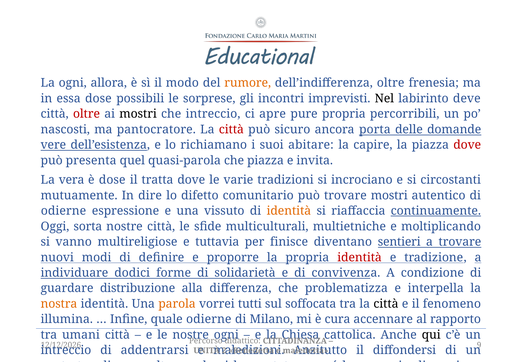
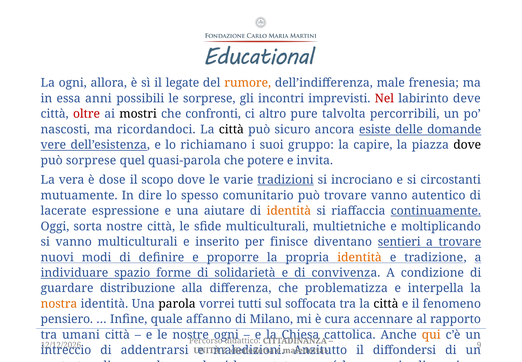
modo: modo -> legate
dell’indifferenza oltre: oltre -> male
essa dose: dose -> anni
Nel colour: black -> red
che intreccio: intreccio -> confronti
apre: apre -> altro
pure propria: propria -> talvolta
pantocratore: pantocratore -> ricordandoci
città at (231, 129) colour: red -> black
porta: porta -> esiste
abitare: abitare -> gruppo
dove at (467, 145) colour: red -> black
può presenta: presenta -> sorprese
che piazza: piazza -> potere
tratta: tratta -> scopo
tradizioni underline: none -> present
difetto: difetto -> spesso
trovare mostri: mostri -> vanno
odierne at (64, 211): odierne -> lacerate
vissuto: vissuto -> aiutare
vanno multireligiose: multireligiose -> multiculturali
tuttavia: tuttavia -> inserito
identità at (360, 257) colour: red -> orange
dodici: dodici -> spazio
parola colour: orange -> black
illumina: illumina -> pensiero
quale odierne: odierne -> affanno
qui colour: black -> orange
